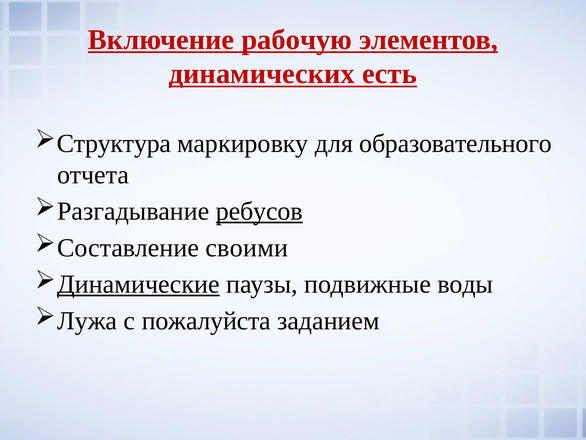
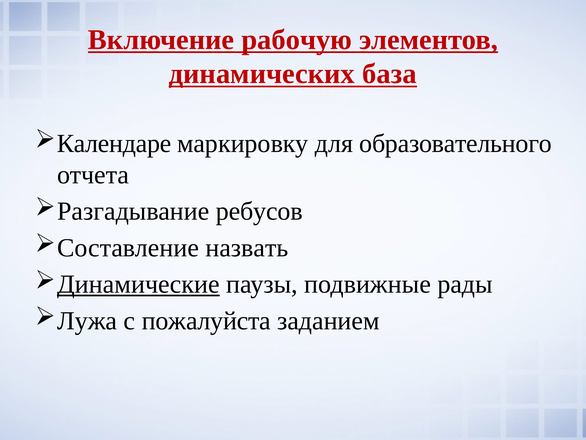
есть: есть -> база
Структура: Структура -> Календаре
ребусов underline: present -> none
своими: своими -> назвать
воды: воды -> рады
